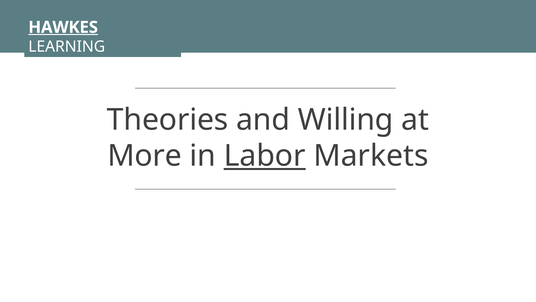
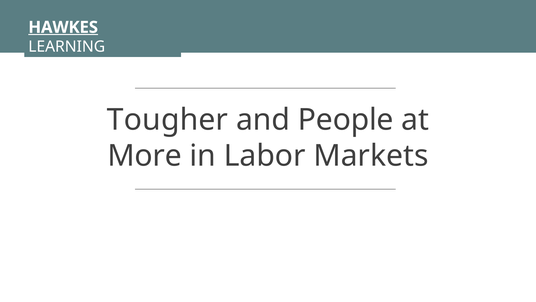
Theories: Theories -> Tougher
Willing: Willing -> People
Labor underline: present -> none
